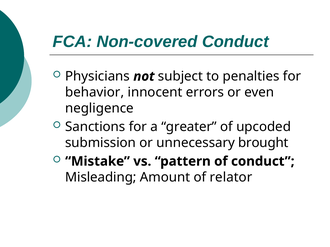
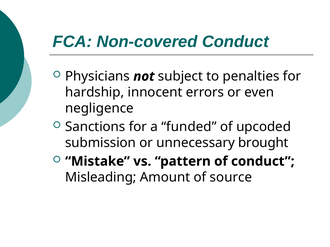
behavior: behavior -> hardship
greater: greater -> funded
relator: relator -> source
